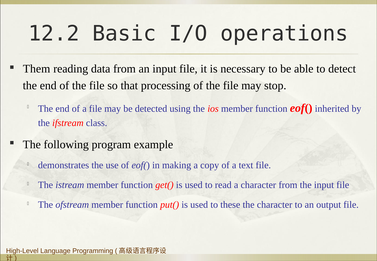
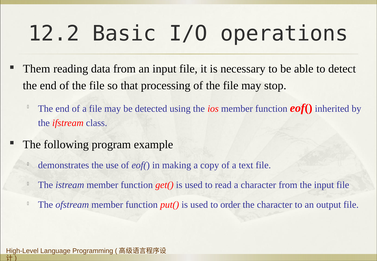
these: these -> order
